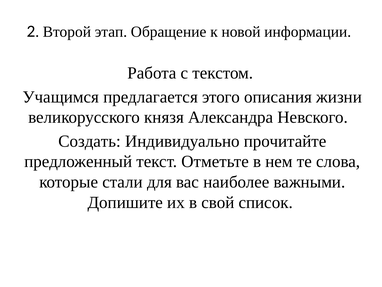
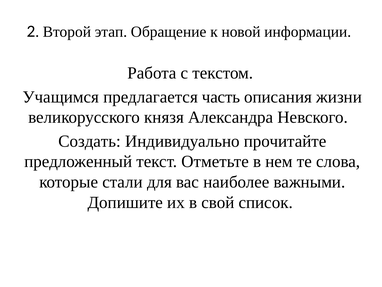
этого: этого -> часть
